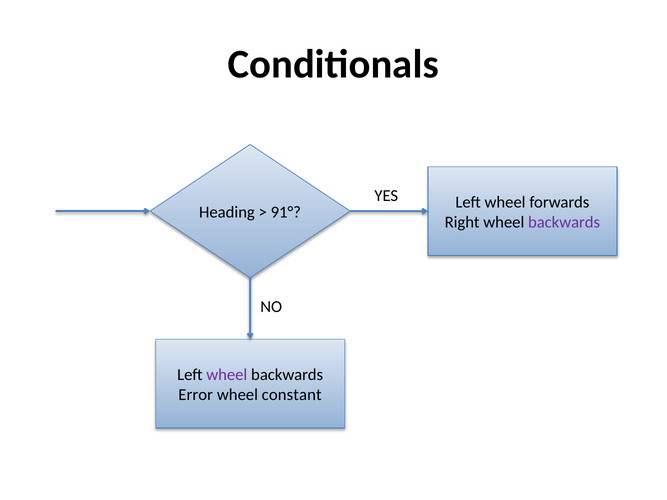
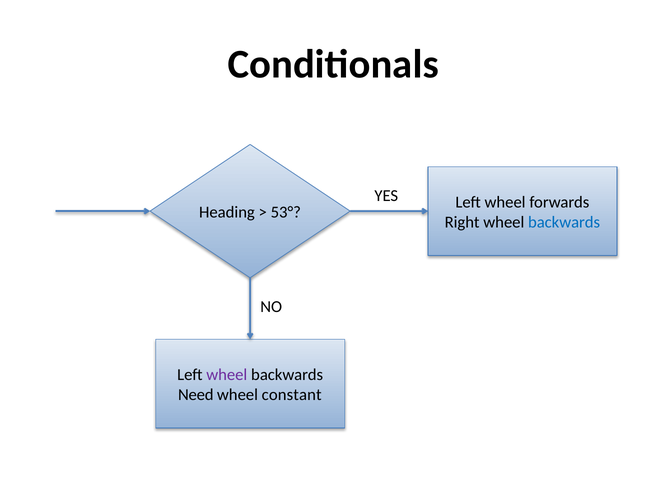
91°: 91° -> 53°
backwards at (564, 222) colour: purple -> blue
Error: Error -> Need
